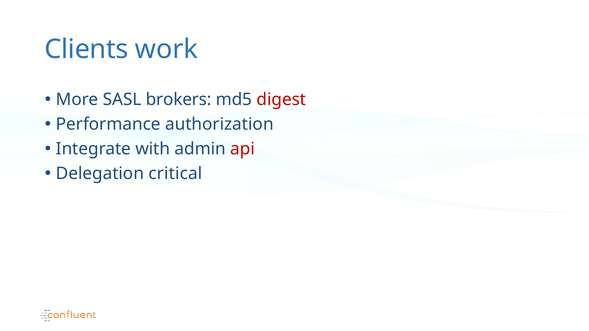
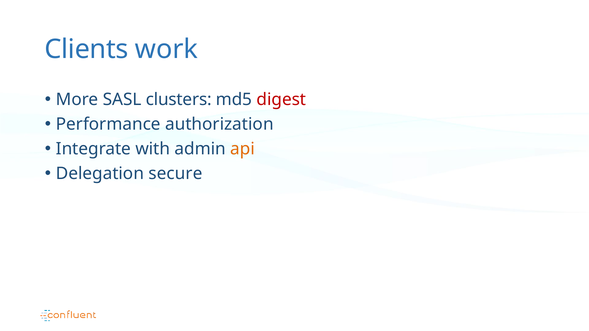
brokers: brokers -> clusters
api colour: red -> orange
critical: critical -> secure
